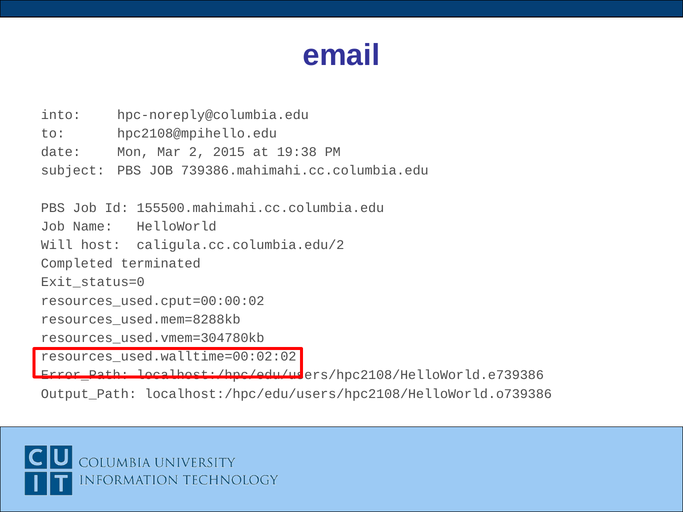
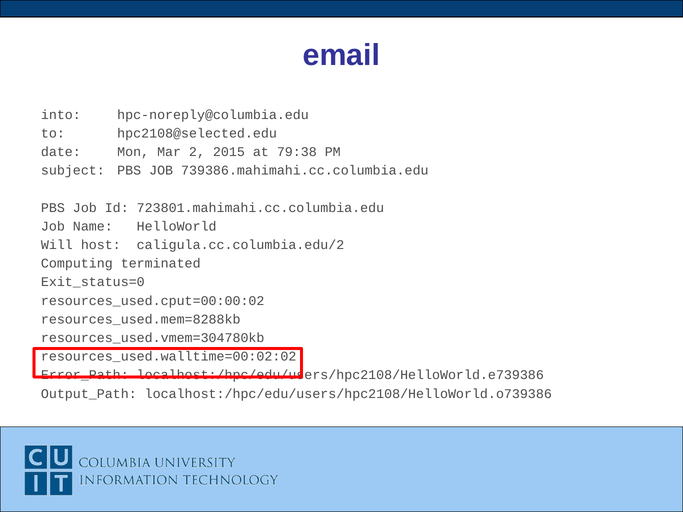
hpc2108@mpihello.edu: hpc2108@mpihello.edu -> hpc2108@selected.edu
19:38: 19:38 -> 79:38
155500.mahimahi.cc.columbia.edu: 155500.mahimahi.cc.columbia.edu -> 723801.mahimahi.cc.columbia.edu
Completed: Completed -> Computing
